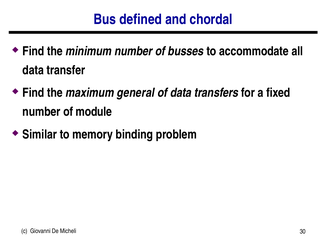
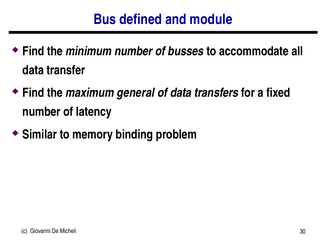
chordal: chordal -> module
module: module -> latency
